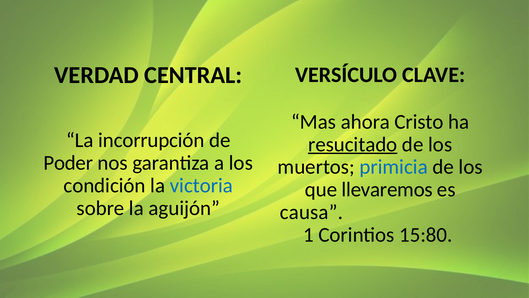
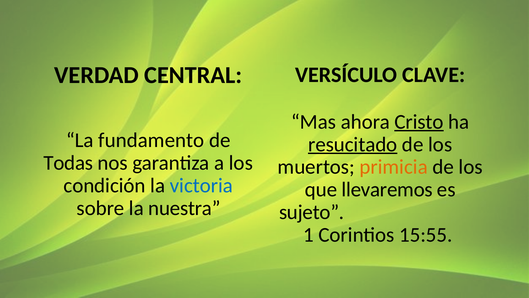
Cristo underline: none -> present
incorrupción: incorrupción -> fundamento
Poder: Poder -> Todas
primicia colour: blue -> orange
aguijón: aguijón -> nuestra
causa: causa -> sujeto
15:80: 15:80 -> 15:55
